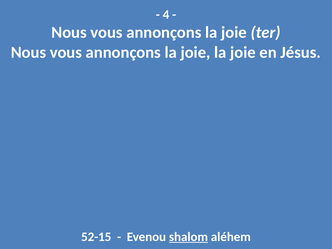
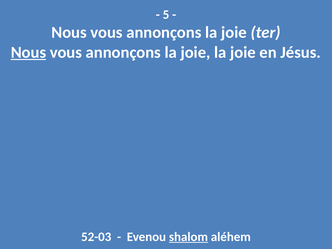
4: 4 -> 5
Nous at (28, 52) underline: none -> present
52-15: 52-15 -> 52-03
